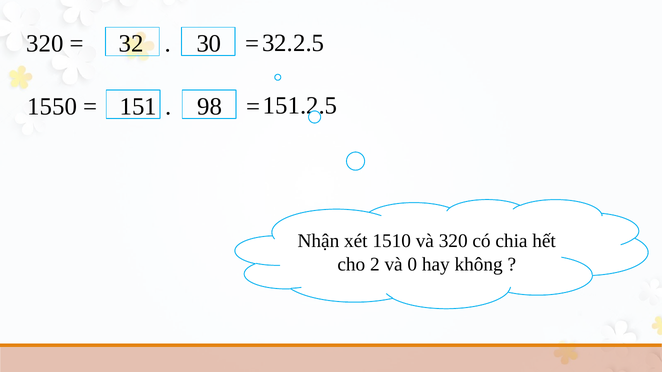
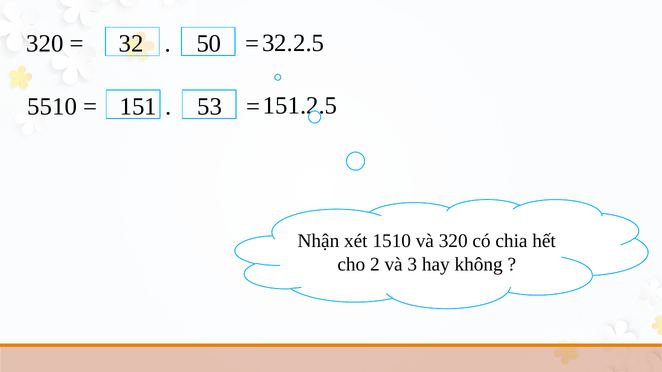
30: 30 -> 50
1550: 1550 -> 5510
98: 98 -> 53
0: 0 -> 3
